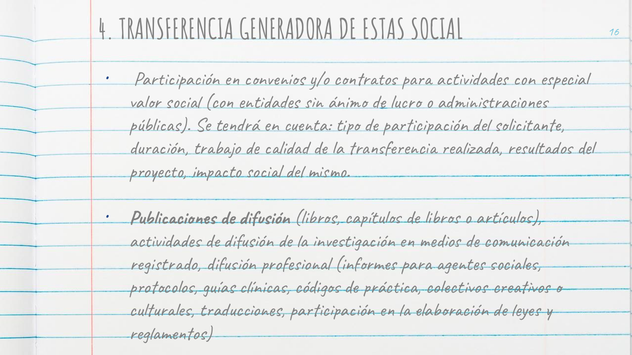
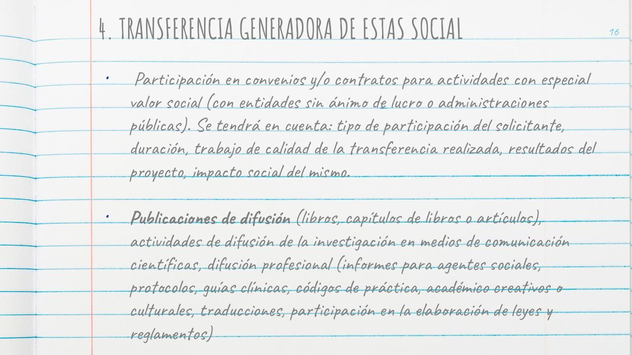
registrado: registrado -> científicas
colectivos: colectivos -> académico
